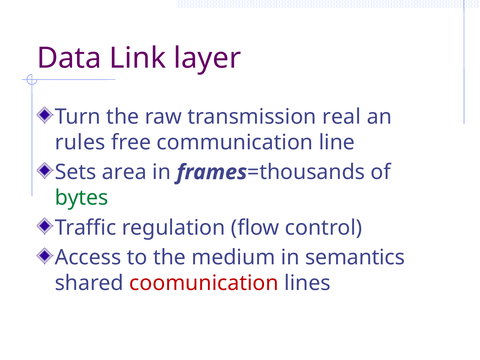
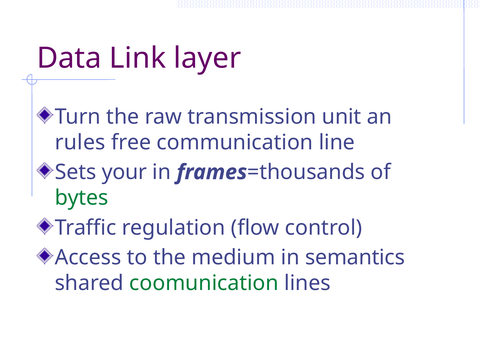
real: real -> unit
area: area -> your
coomunication colour: red -> green
